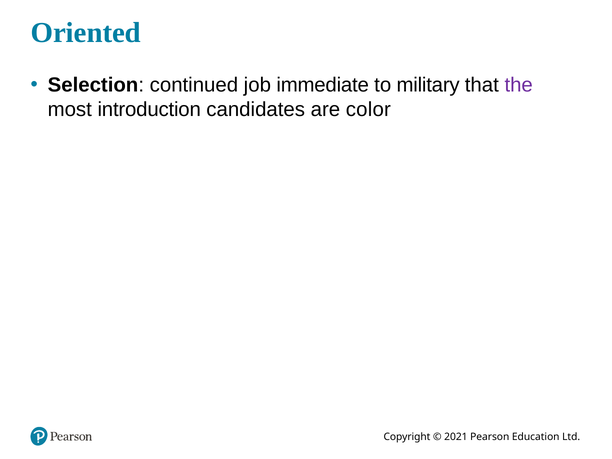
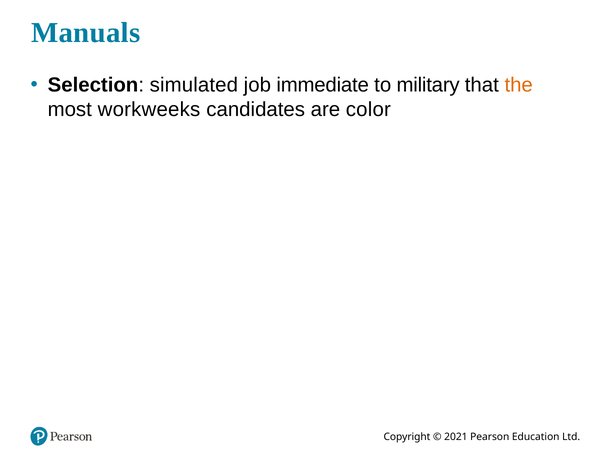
Oriented: Oriented -> Manuals
continued: continued -> simulated
the colour: purple -> orange
introduction: introduction -> workweeks
